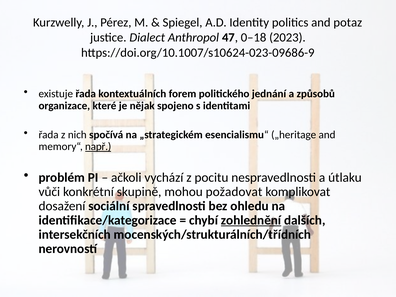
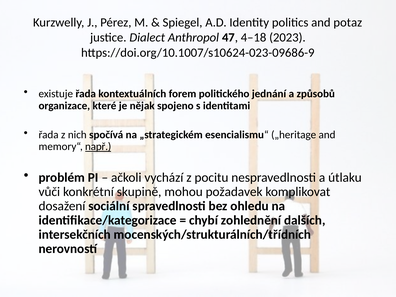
0–18: 0–18 -> 4–18
požadovat: požadovat -> požadavek
zohlednění underline: present -> none
